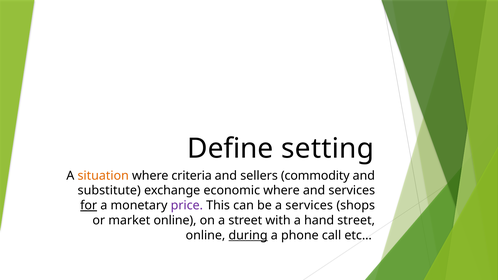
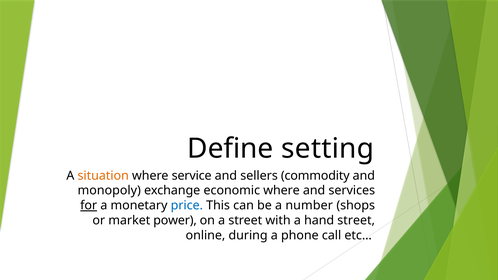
criteria: criteria -> service
substitute: substitute -> monopoly
price colour: purple -> blue
a services: services -> number
market online: online -> power
during underline: present -> none
